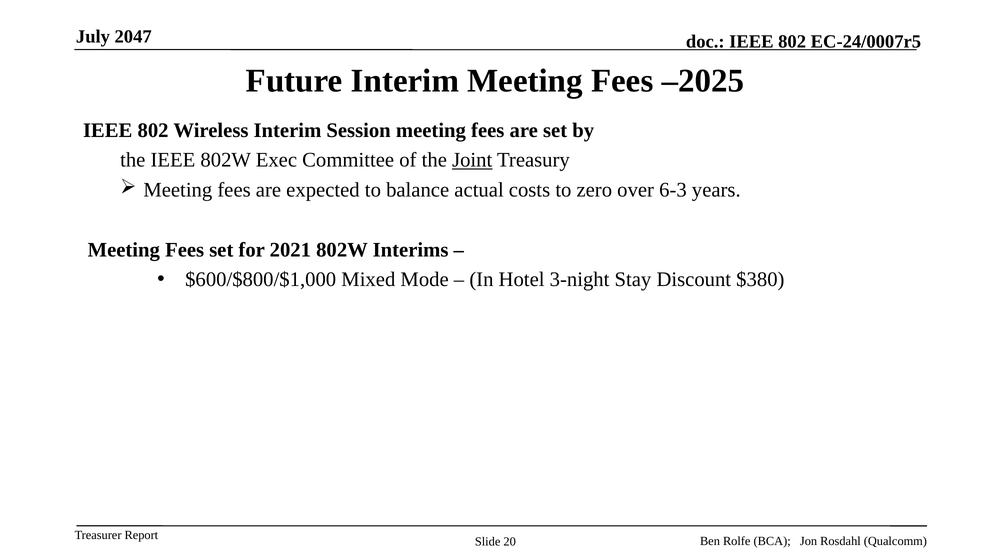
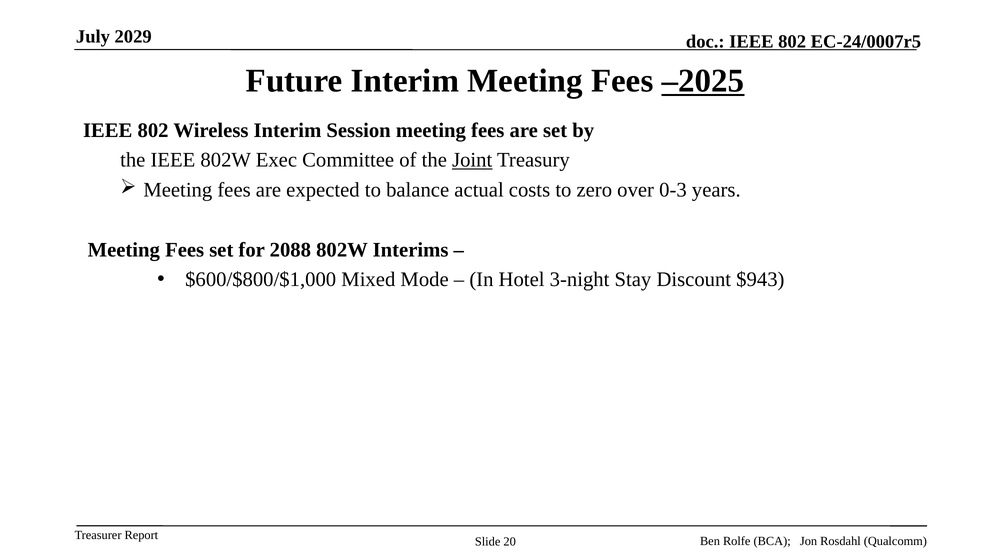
2047: 2047 -> 2029
–2025 underline: none -> present
6-3: 6-3 -> 0-3
2021: 2021 -> 2088
$380: $380 -> $943
